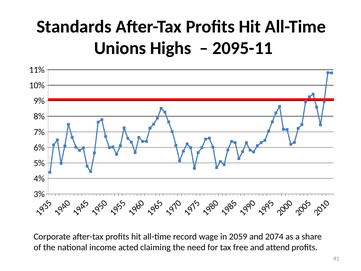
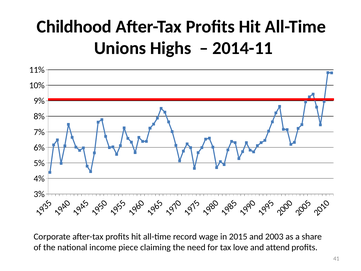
Standards: Standards -> Childhood
2095-11: 2095-11 -> 2014-11
2059: 2059 -> 2015
2074: 2074 -> 2003
acted: acted -> piece
free: free -> love
